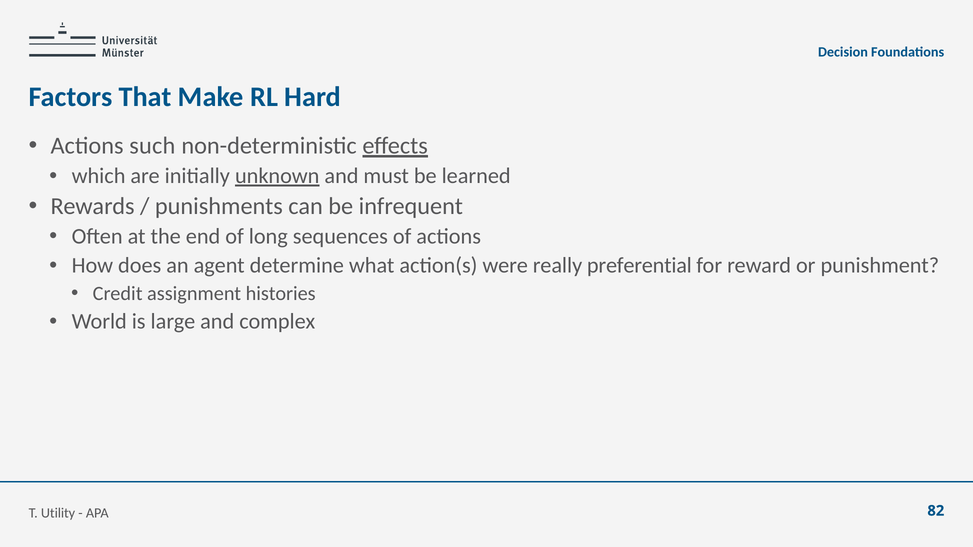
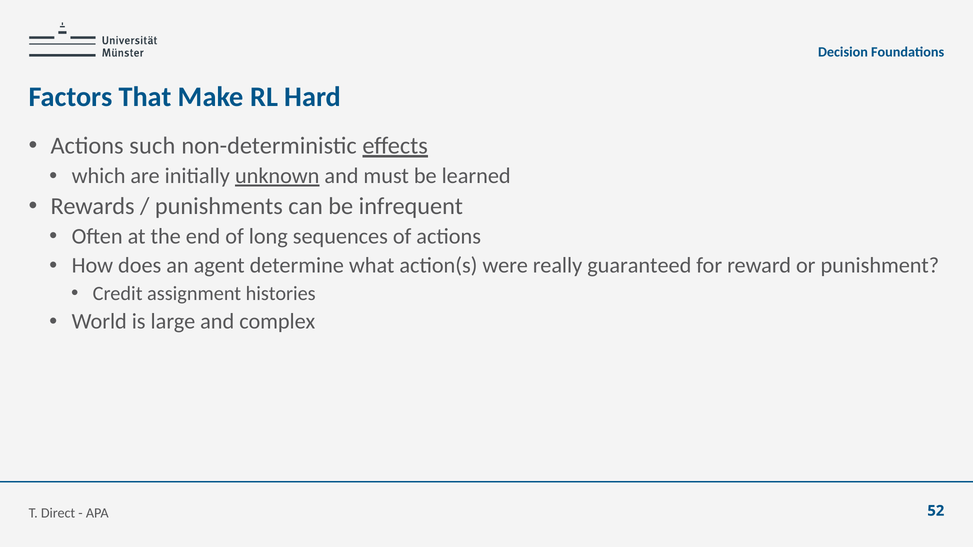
preferential: preferential -> guaranteed
Utility: Utility -> Direct
82: 82 -> 52
